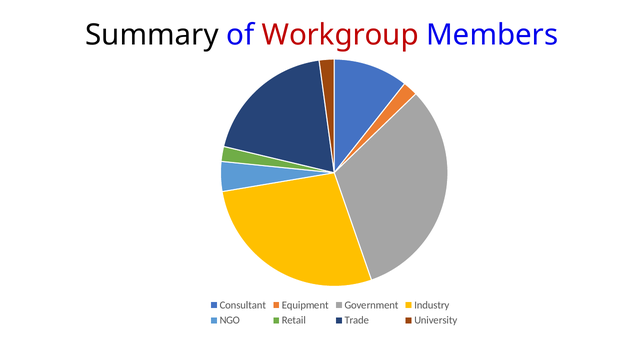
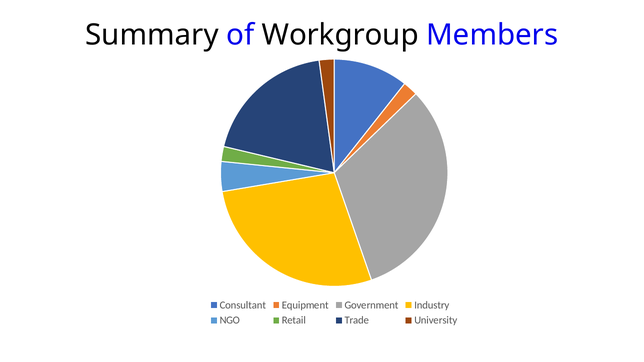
Workgroup colour: red -> black
